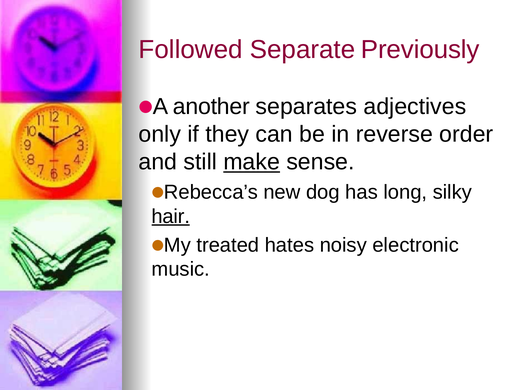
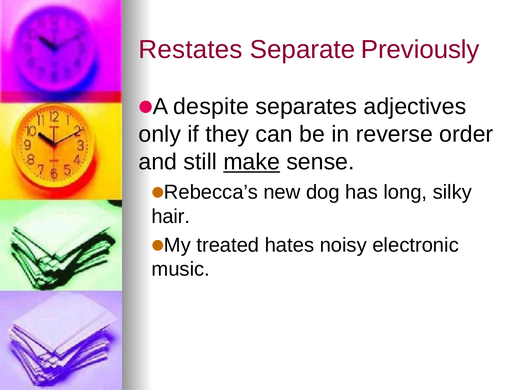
Followed: Followed -> Restates
another: another -> despite
hair underline: present -> none
